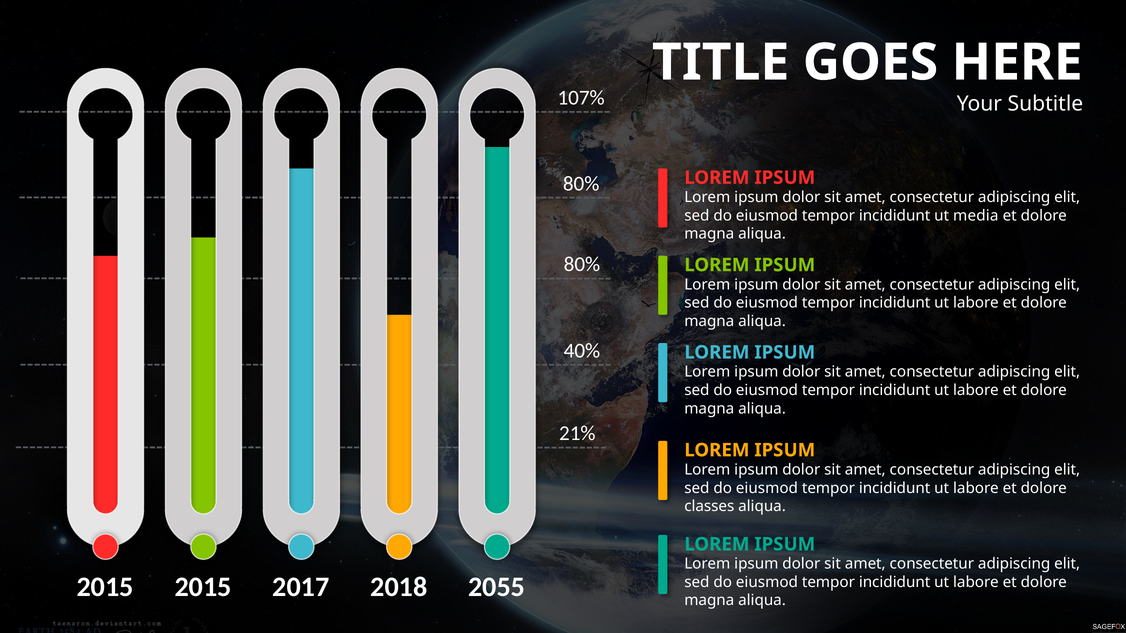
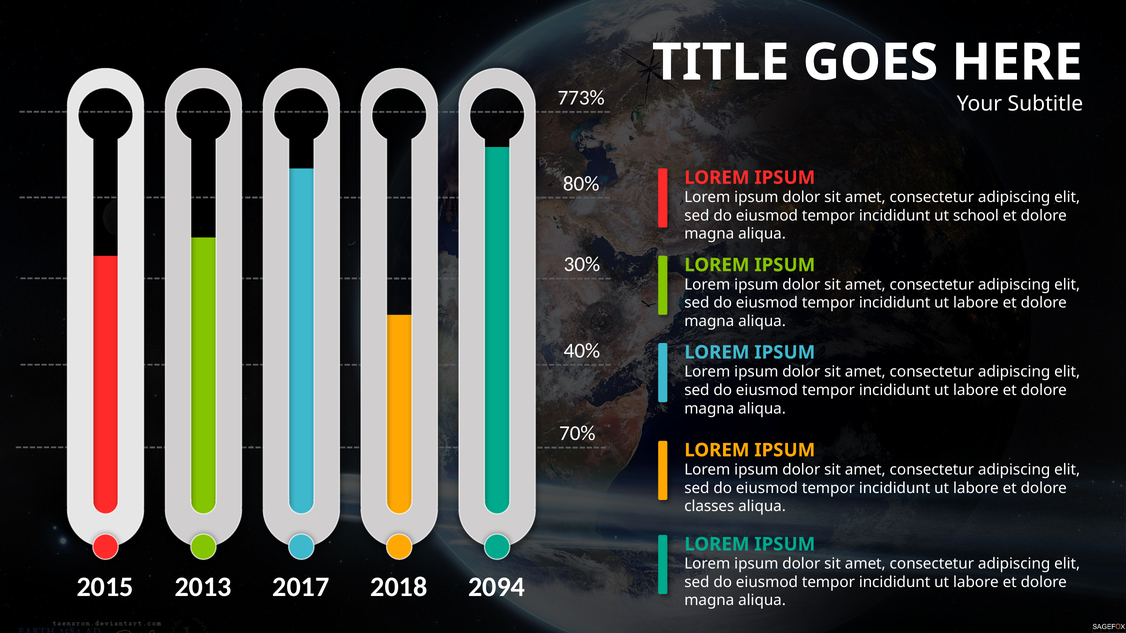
107%: 107% -> 773%
media: media -> school
80% at (582, 265): 80% -> 30%
21%: 21% -> 70%
2015 2015: 2015 -> 2013
2055: 2055 -> 2094
